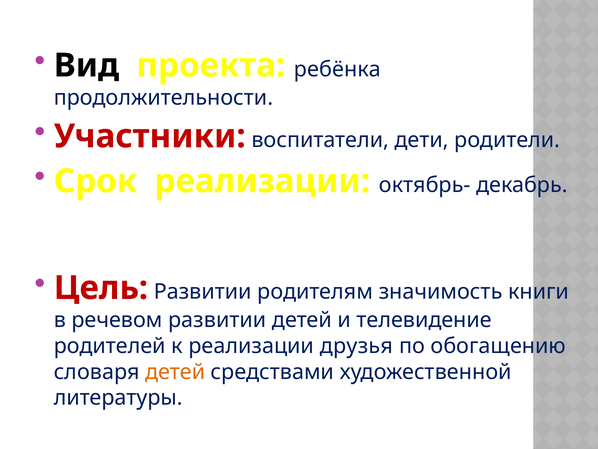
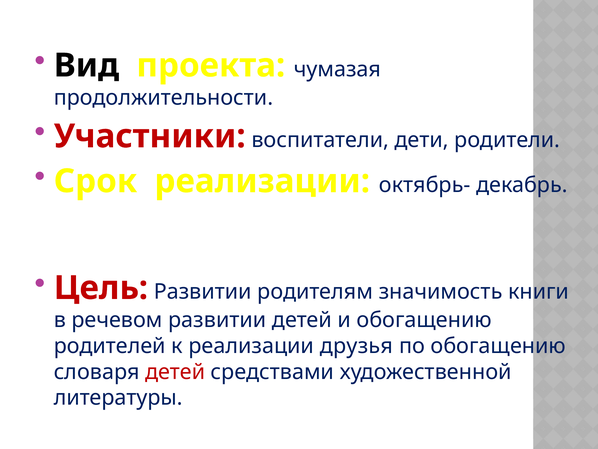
ребёнка: ребёнка -> чумазая
и телевидение: телевидение -> обогащению
детей at (175, 372) colour: orange -> red
